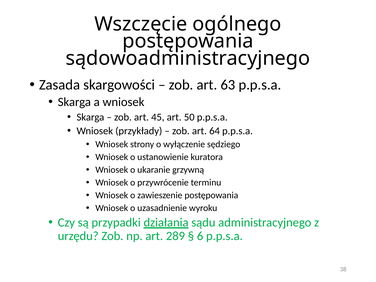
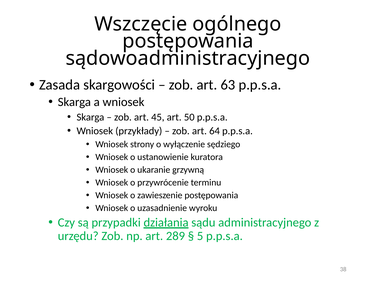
6: 6 -> 5
